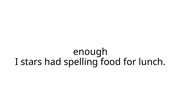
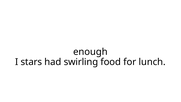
spelling: spelling -> swirling
